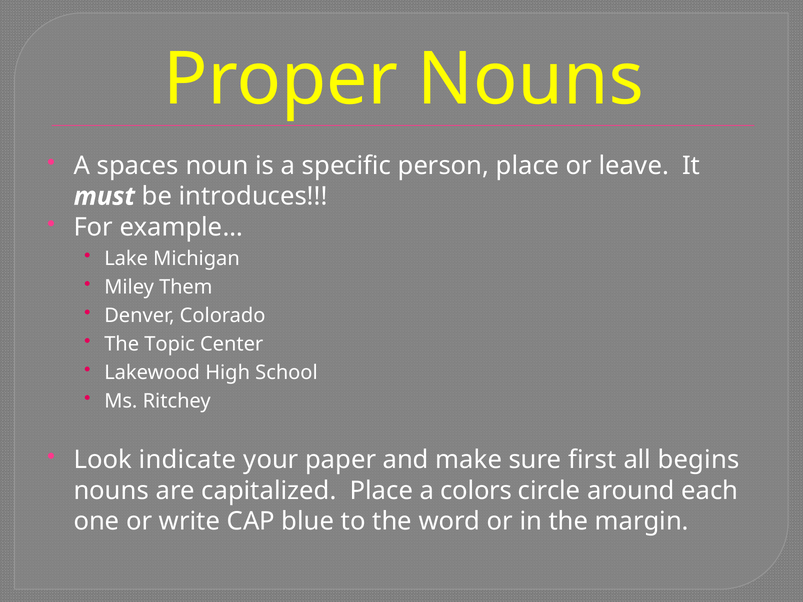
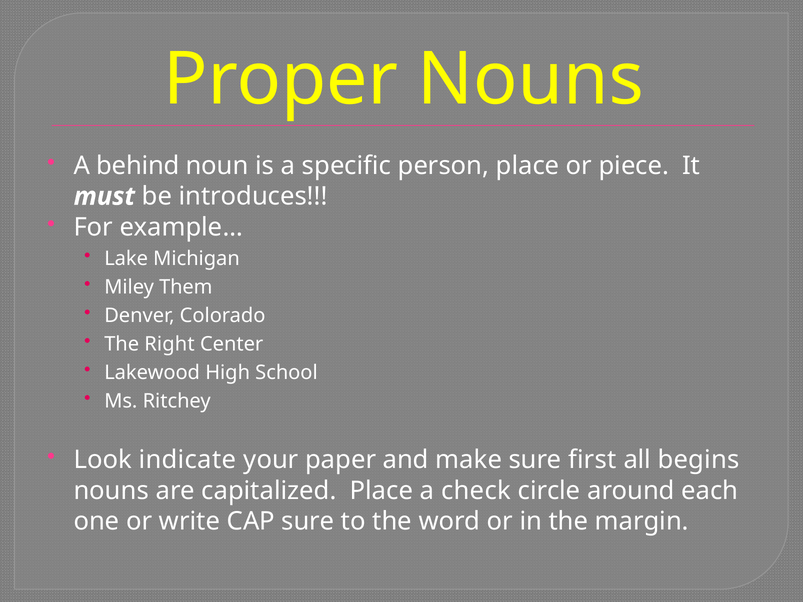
spaces: spaces -> behind
leave: leave -> piece
Topic: Topic -> Right
colors: colors -> check
CAP blue: blue -> sure
